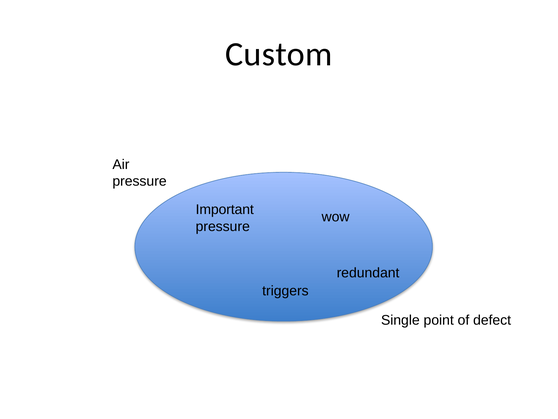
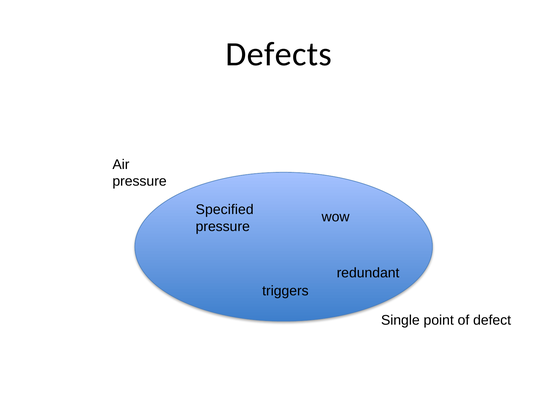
Custom: Custom -> Defects
Important: Important -> Specified
